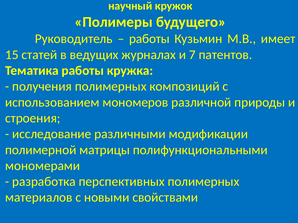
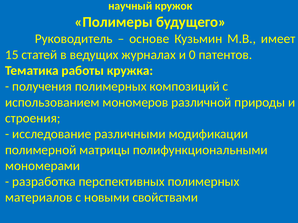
работы at (149, 39): работы -> основе
7: 7 -> 0
